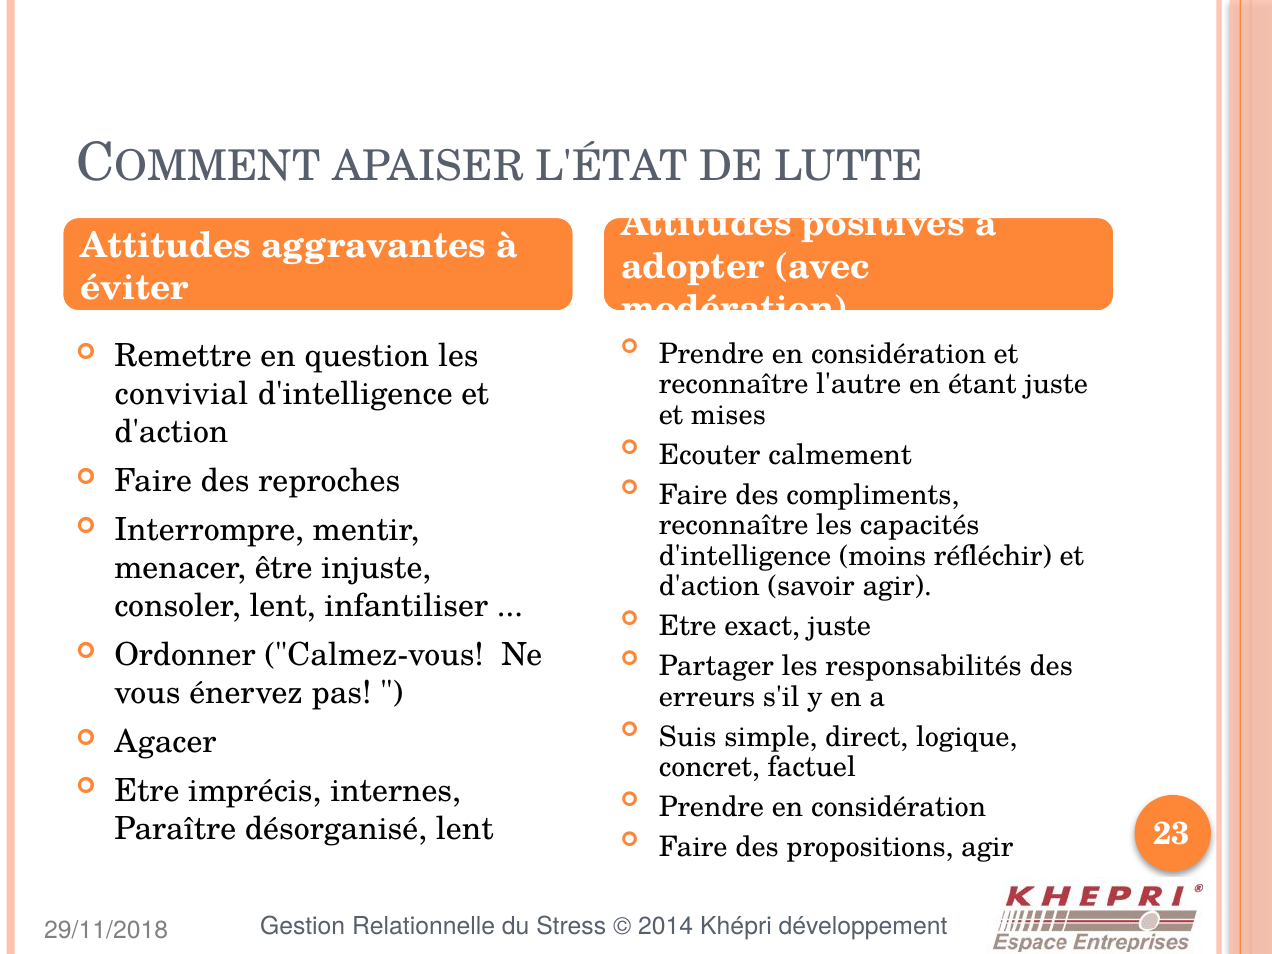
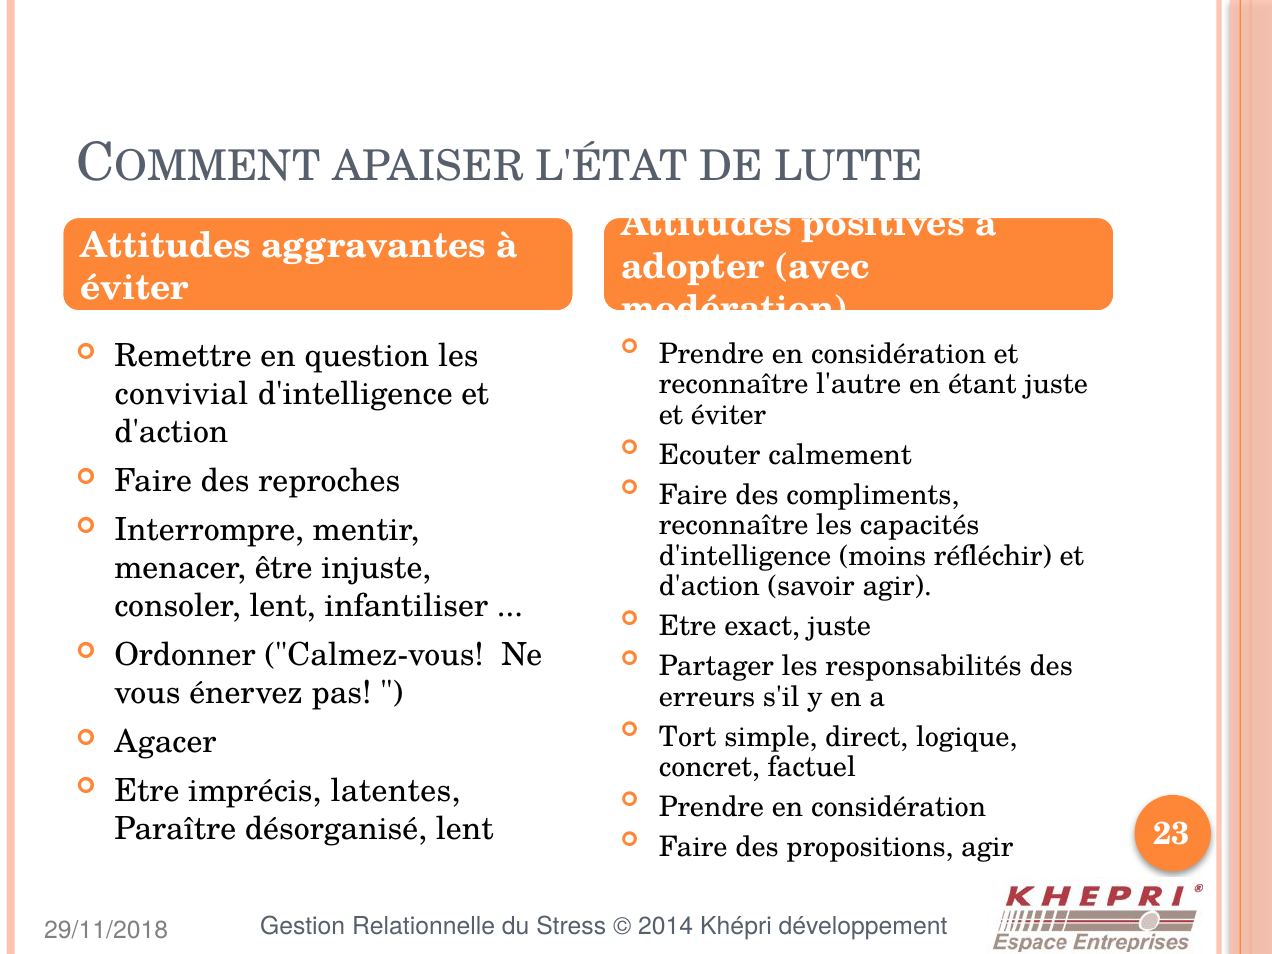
et mises: mises -> éviter
Suis: Suis -> Tort
internes: internes -> latentes
